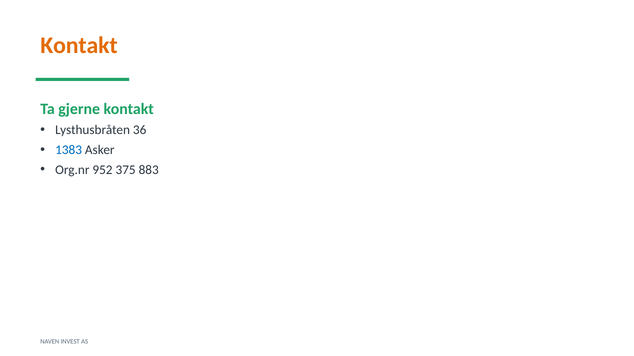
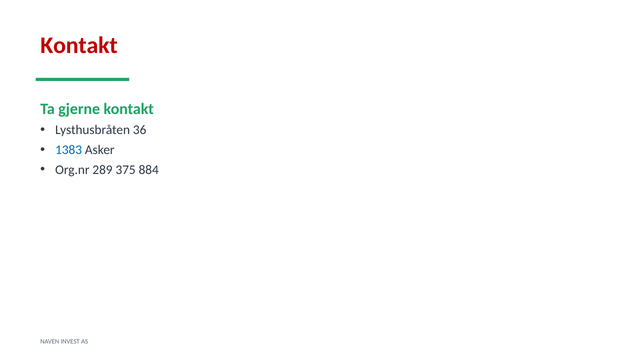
Kontakt at (79, 45) colour: orange -> red
952: 952 -> 289
883: 883 -> 884
